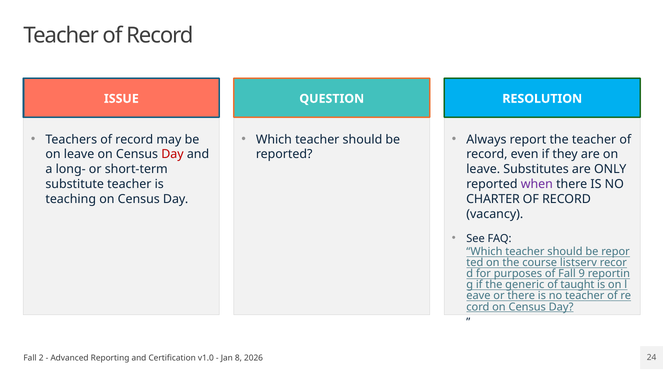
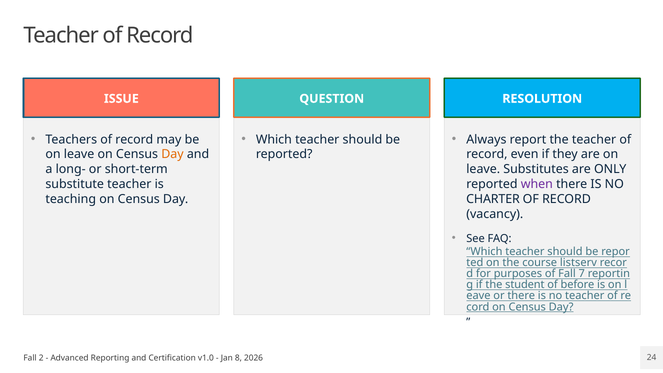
Day at (172, 154) colour: red -> orange
9: 9 -> 7
generic: generic -> student
taught: taught -> before
